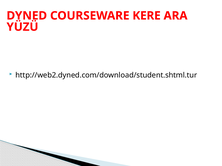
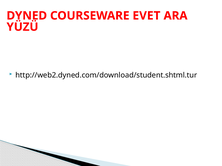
KERE: KERE -> EVET
